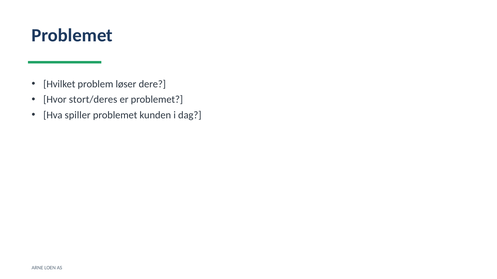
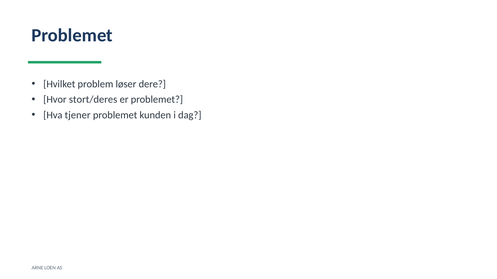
spiller: spiller -> tjener
